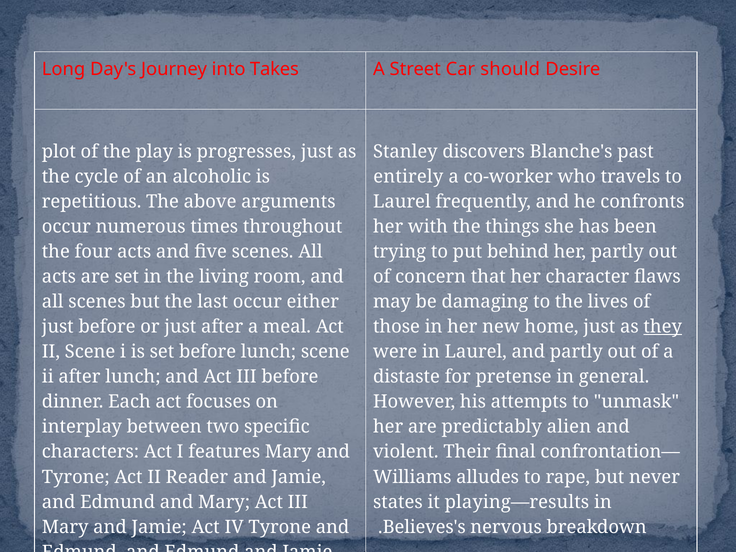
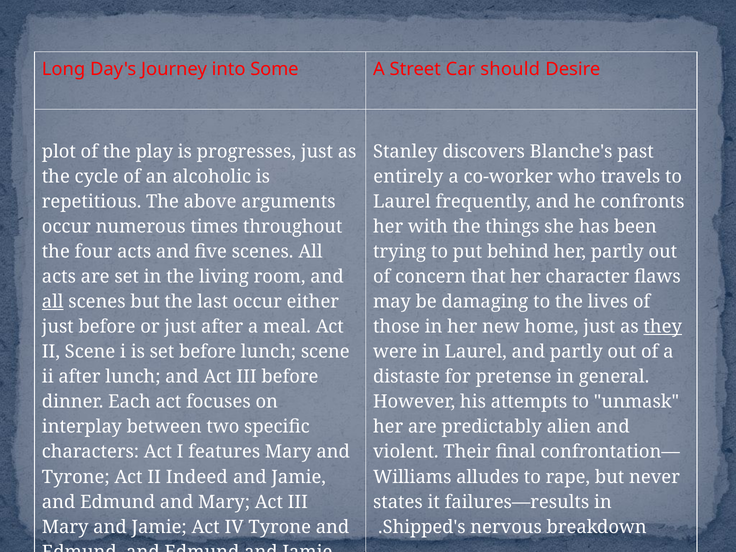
Takes: Takes -> Some
all at (53, 302) underline: none -> present
Reader: Reader -> Indeed
playing—results: playing—results -> failures—results
Believes's: Believes's -> Shipped's
